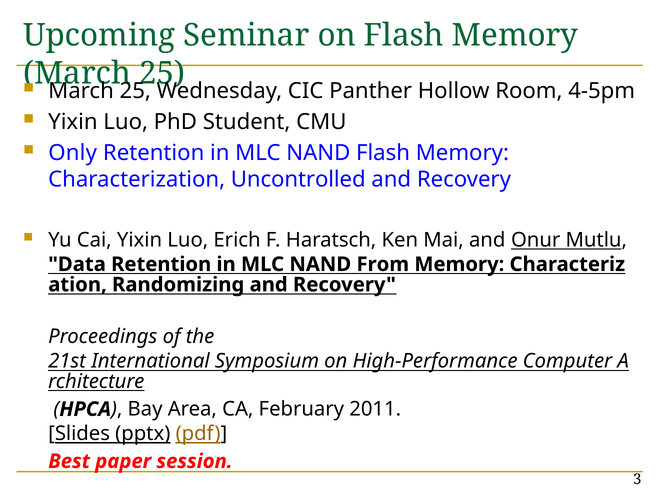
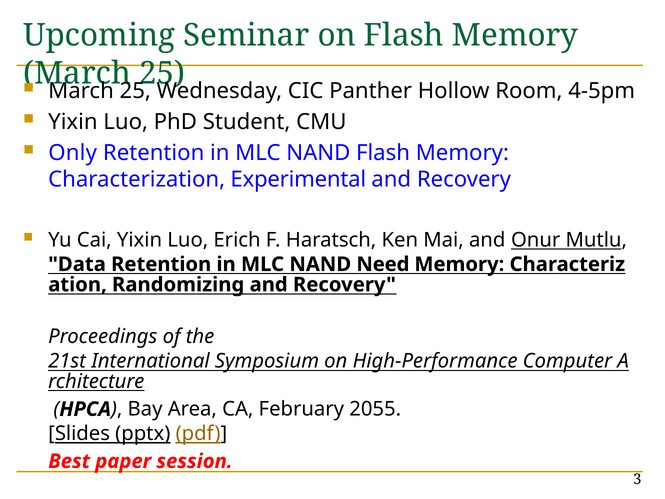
Uncontrolled: Uncontrolled -> Experimental
From: From -> Need
2011: 2011 -> 2055
